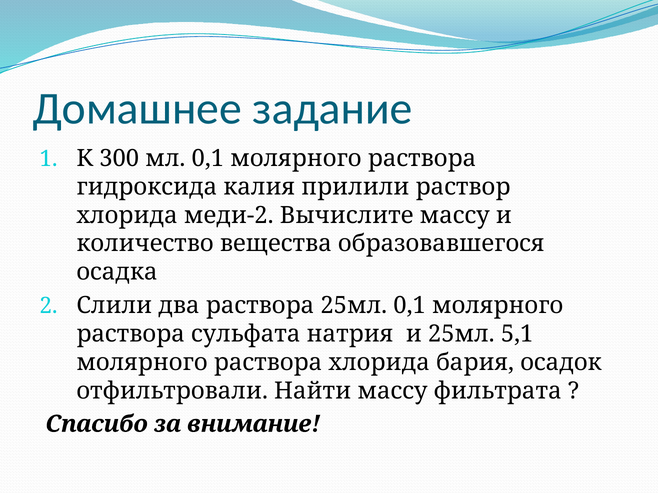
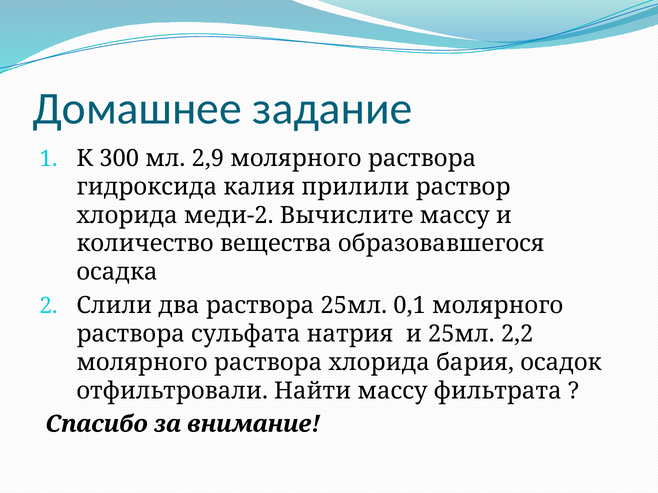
мл 0,1: 0,1 -> 2,9
5,1: 5,1 -> 2,2
